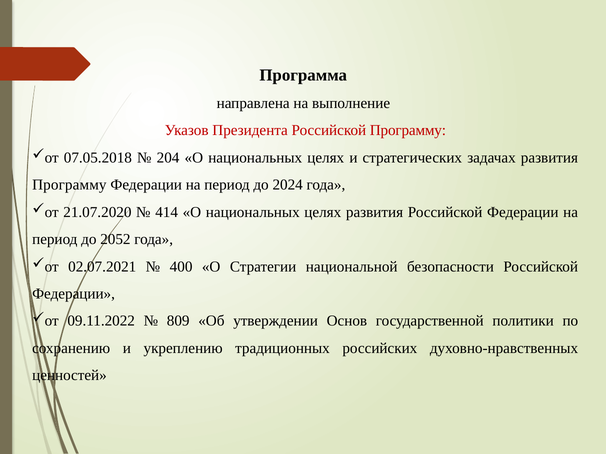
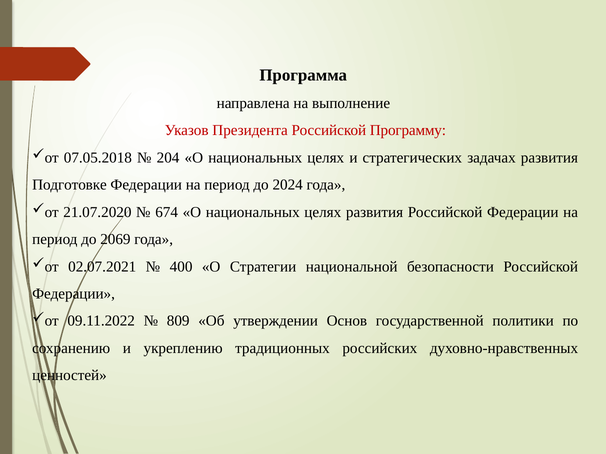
Программу at (69, 185): Программу -> Подготовке
414: 414 -> 674
2052: 2052 -> 2069
